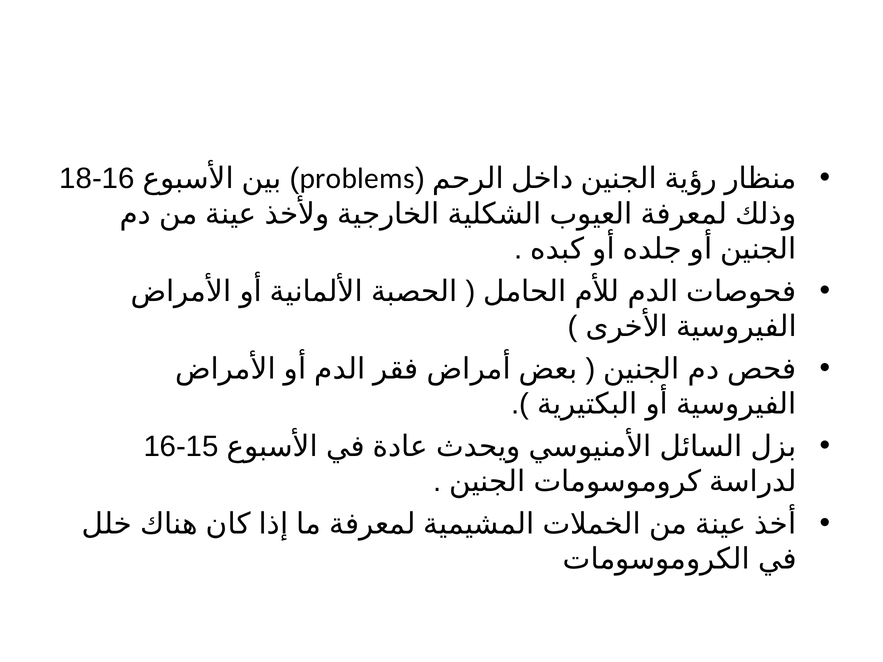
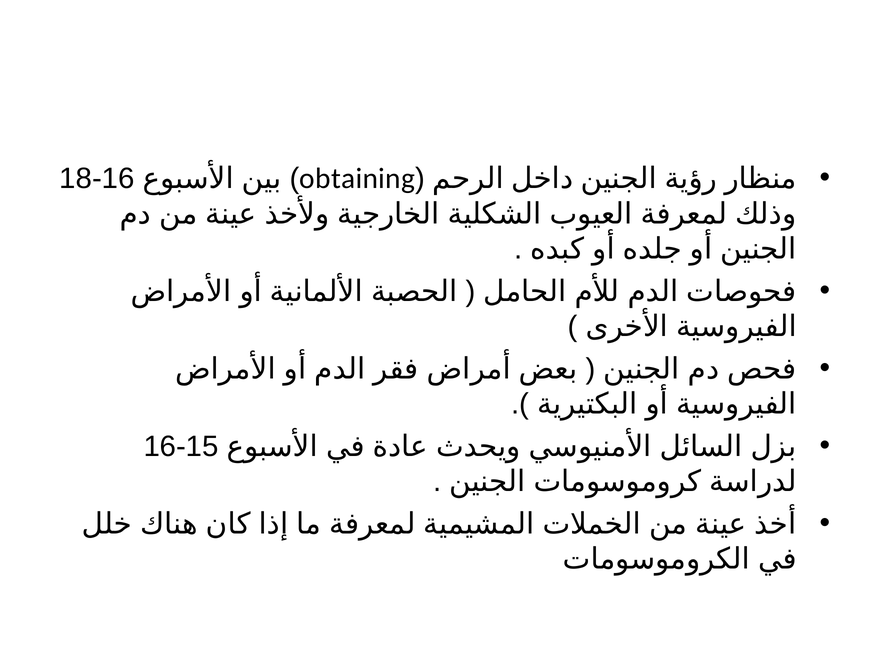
problems: problems -> obtaining
